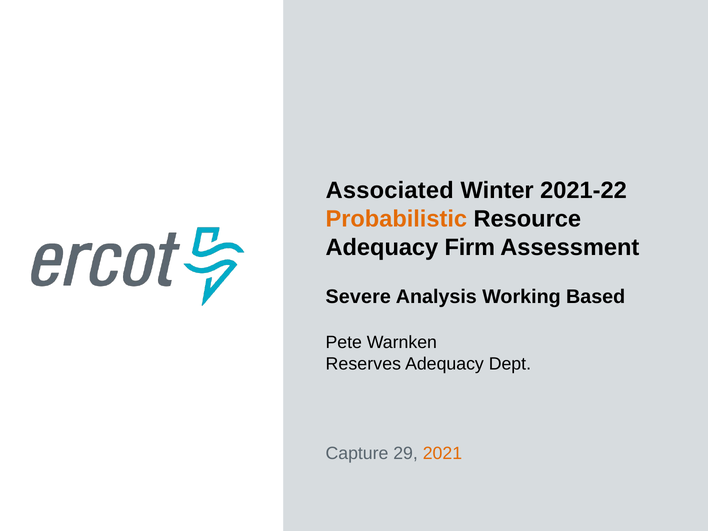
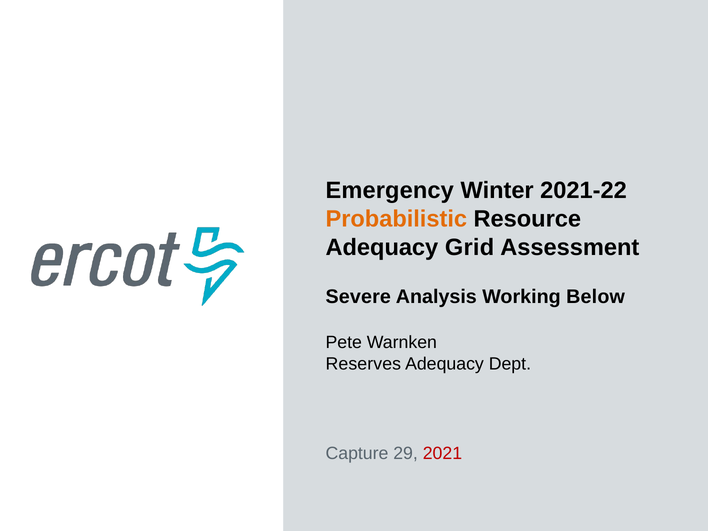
Associated: Associated -> Emergency
Firm: Firm -> Grid
Based: Based -> Below
2021 colour: orange -> red
